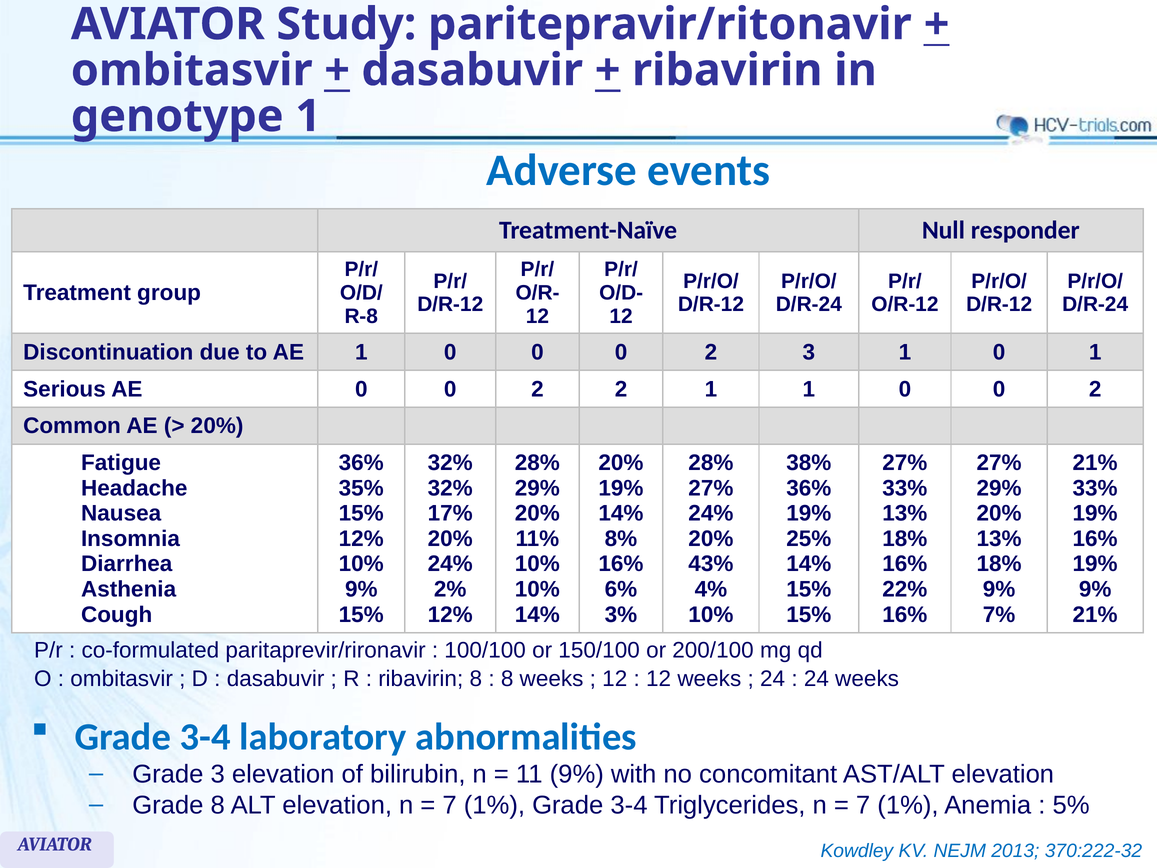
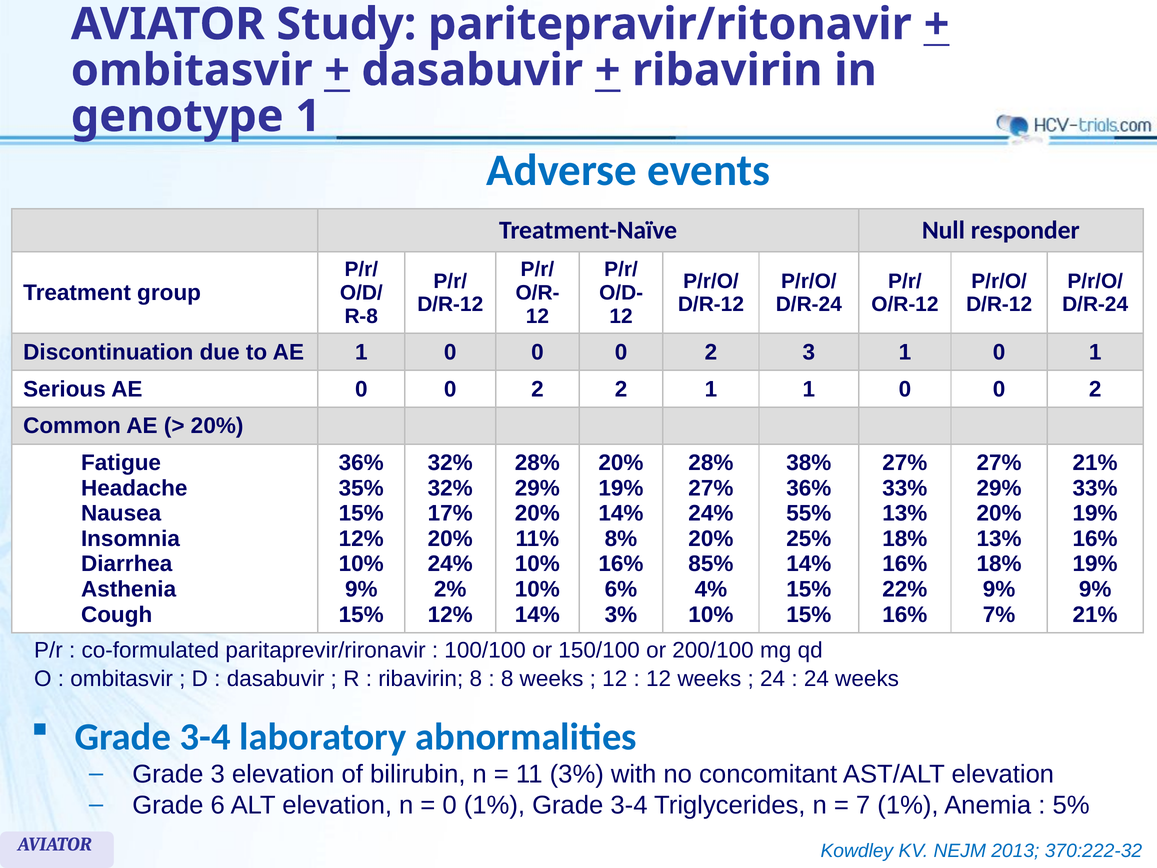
19% at (809, 513): 19% -> 55%
43%: 43% -> 85%
11 9%: 9% -> 3%
Grade 8: 8 -> 6
7 at (450, 805): 7 -> 0
